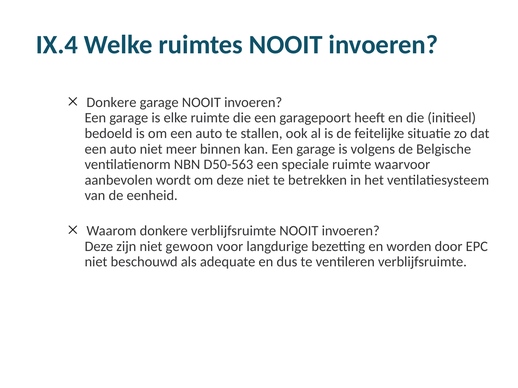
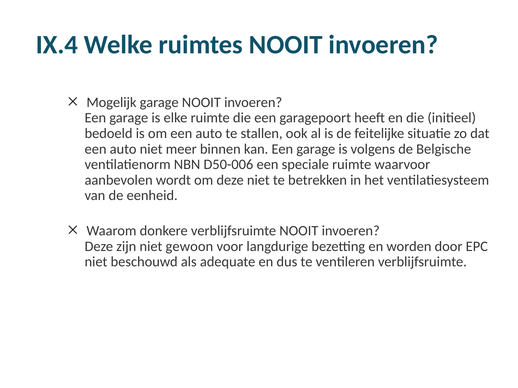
Donkere at (111, 102): Donkere -> Mogelijk
D50-563: D50-563 -> D50-006
